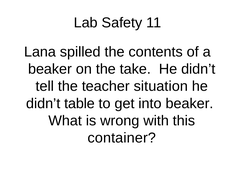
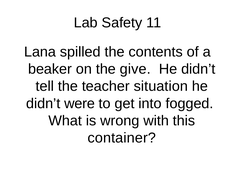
take: take -> give
table: table -> were
into beaker: beaker -> fogged
